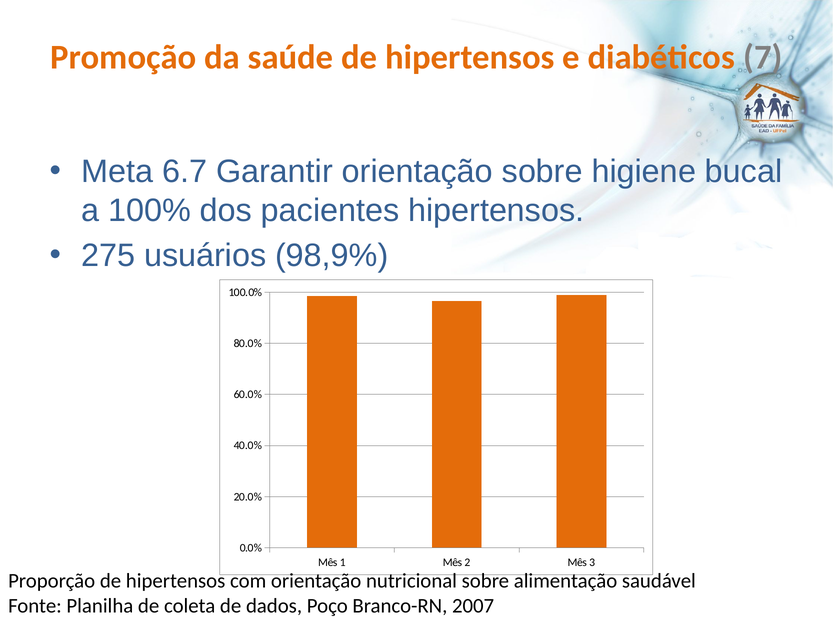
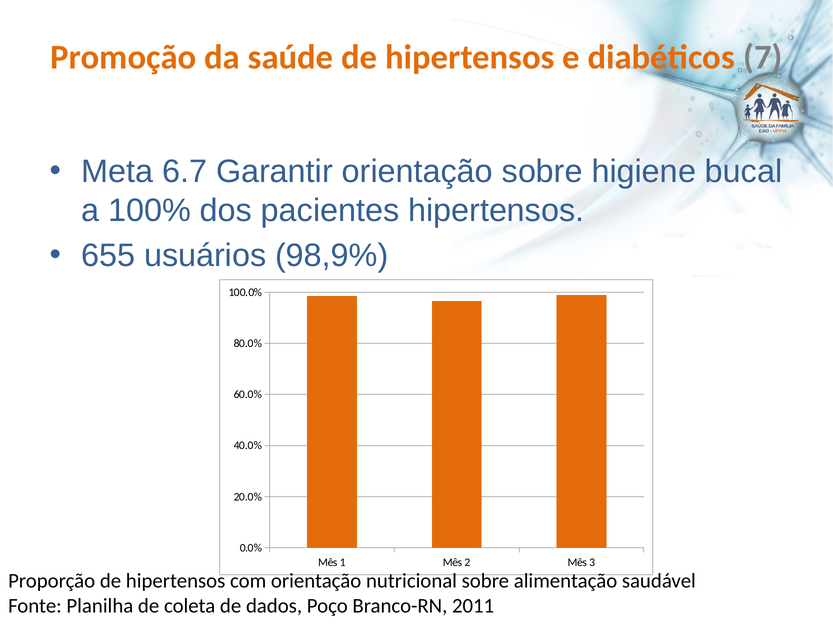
275: 275 -> 655
2007: 2007 -> 2011
